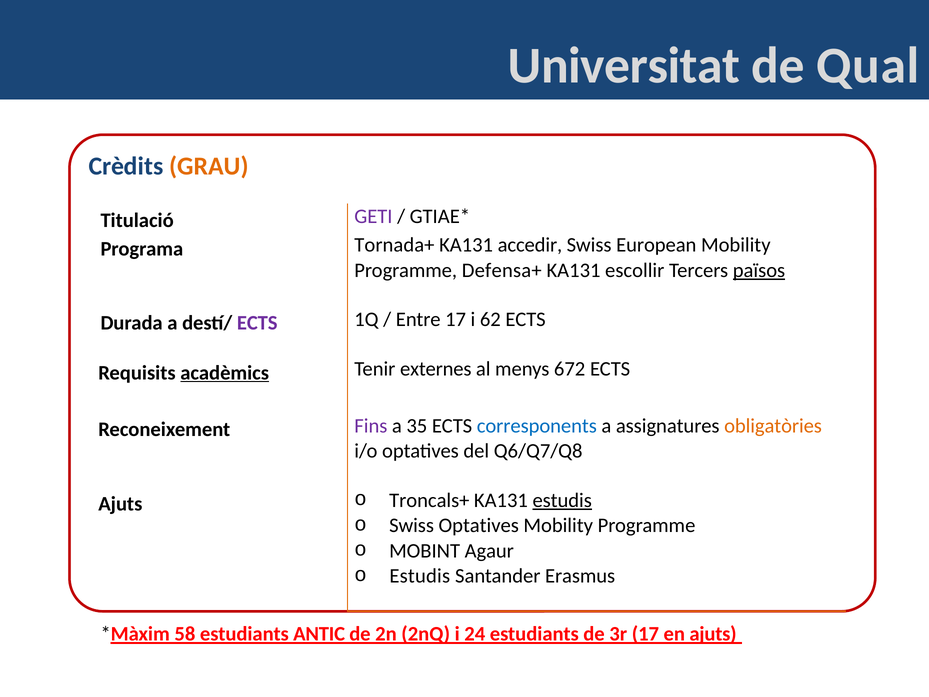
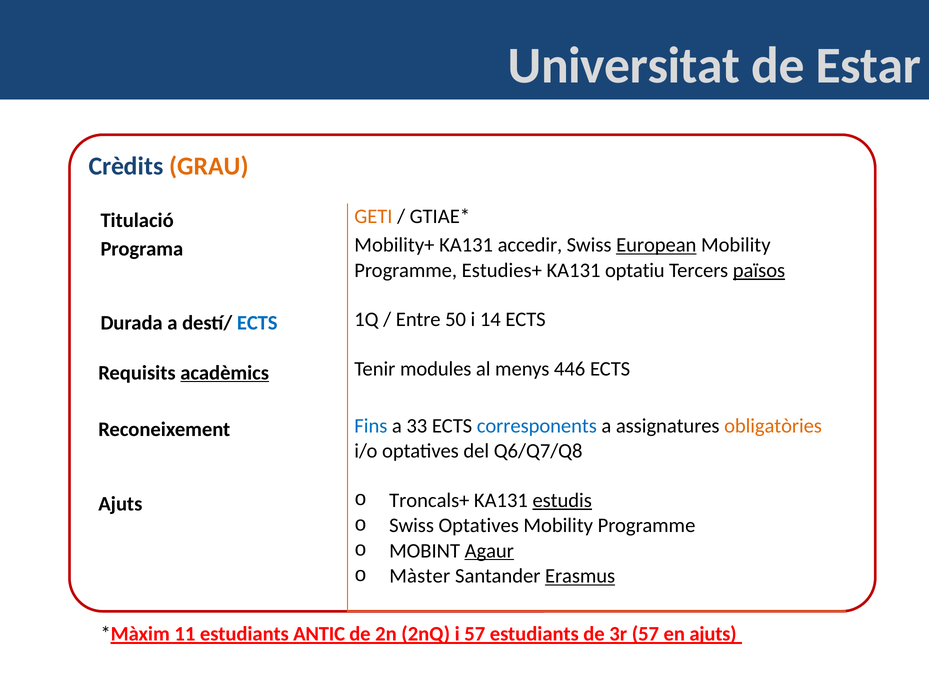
Qual: Qual -> Estar
GETI colour: purple -> orange
Tornada+: Tornada+ -> Mobility+
European underline: none -> present
Defensa+: Defensa+ -> Estudies+
escollir: escollir -> optatiu
ECTS at (257, 323) colour: purple -> blue
Entre 17: 17 -> 50
62: 62 -> 14
externes: externes -> modules
672: 672 -> 446
Fins colour: purple -> blue
35: 35 -> 33
Agaur underline: none -> present
Estudis at (420, 576): Estudis -> Màster
Erasmus underline: none -> present
58: 58 -> 11
i 24: 24 -> 57
3r 17: 17 -> 57
